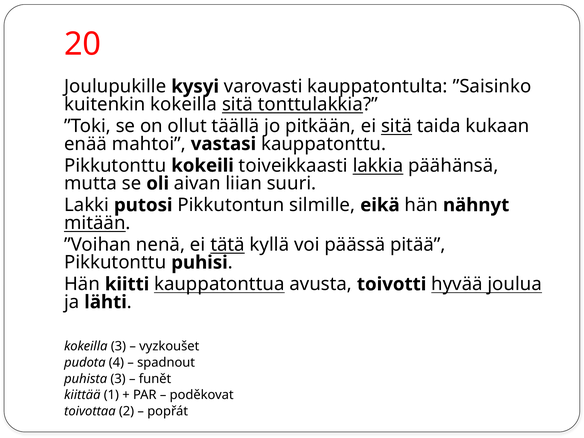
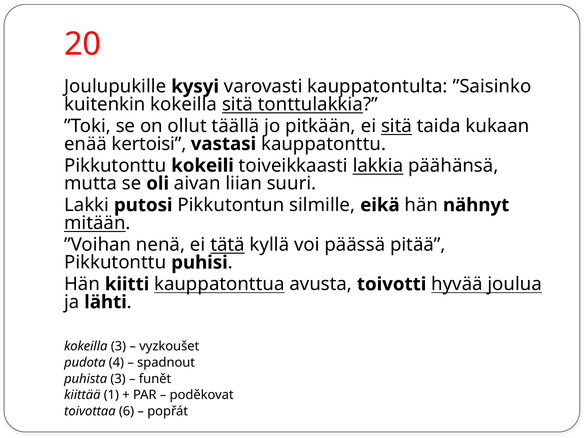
mahtoi: mahtoi -> kertoisi
2: 2 -> 6
